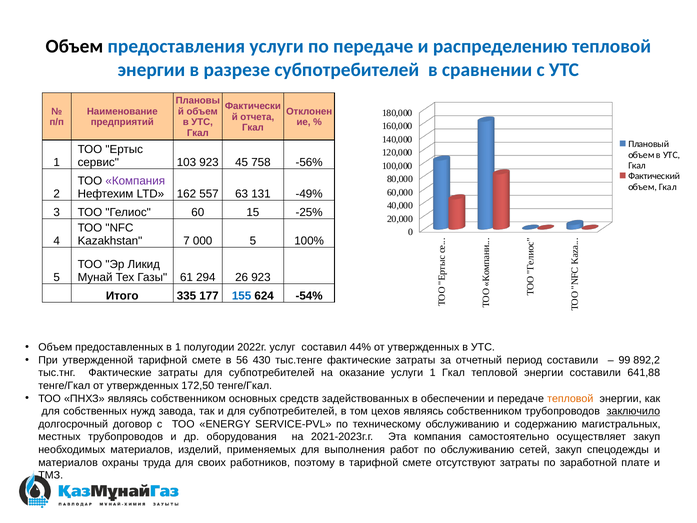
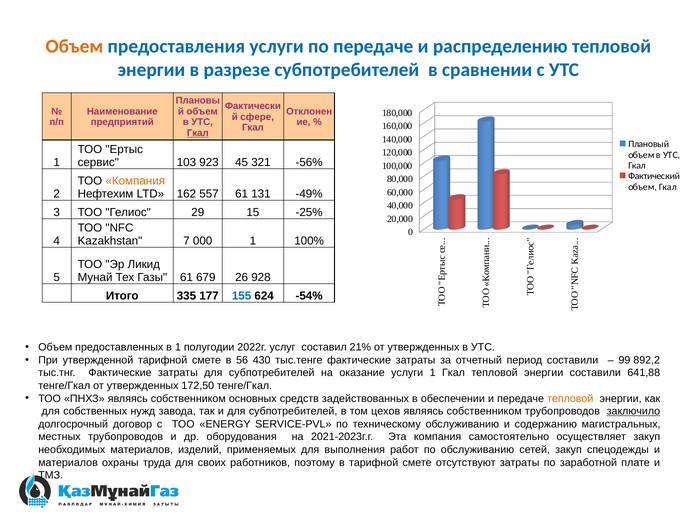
Объем at (74, 47) colour: black -> orange
отчета: отчета -> сфере
Гкал at (198, 133) underline: none -> present
758: 758 -> 321
Компания at (135, 181) colour: purple -> orange
557 63: 63 -> 61
60: 60 -> 29
000 5: 5 -> 1
294: 294 -> 679
26 923: 923 -> 928
44%: 44% -> 21%
